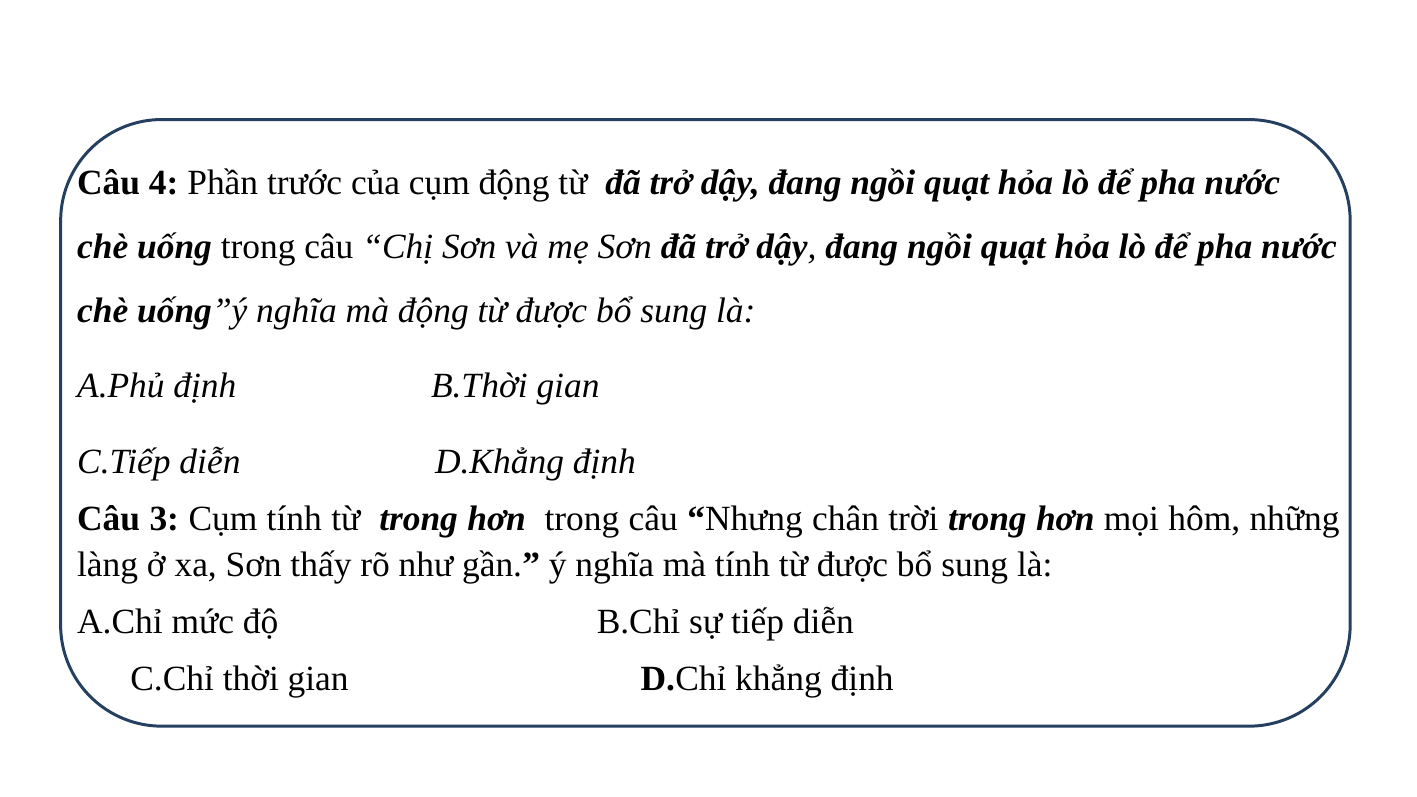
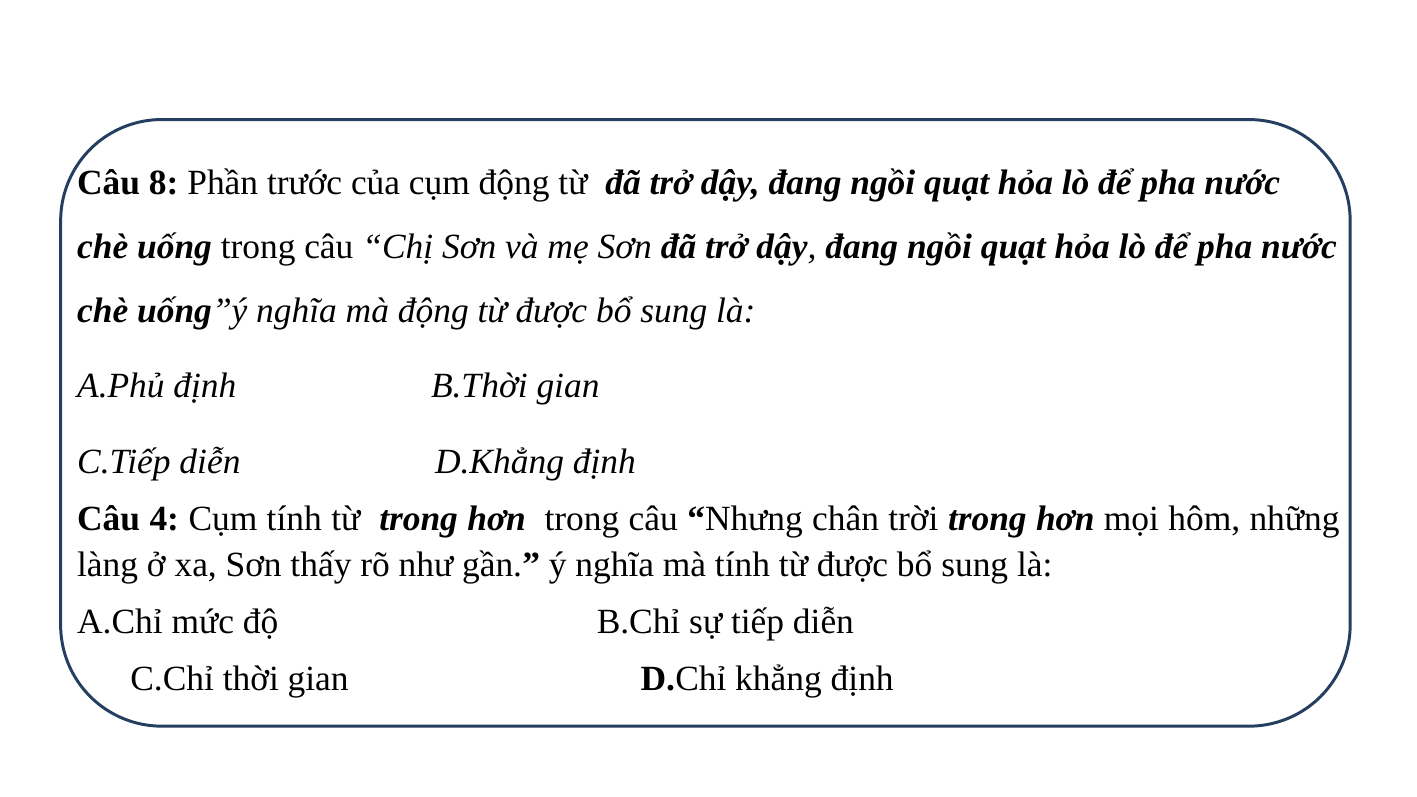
4: 4 -> 8
3: 3 -> 4
